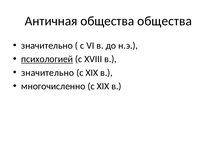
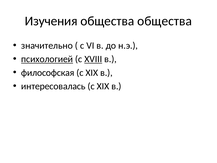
Античная: Античная -> Изучения
XVIII underline: none -> present
значительно at (48, 73): значительно -> философская
многочисленно: многочисленно -> интересовалась
